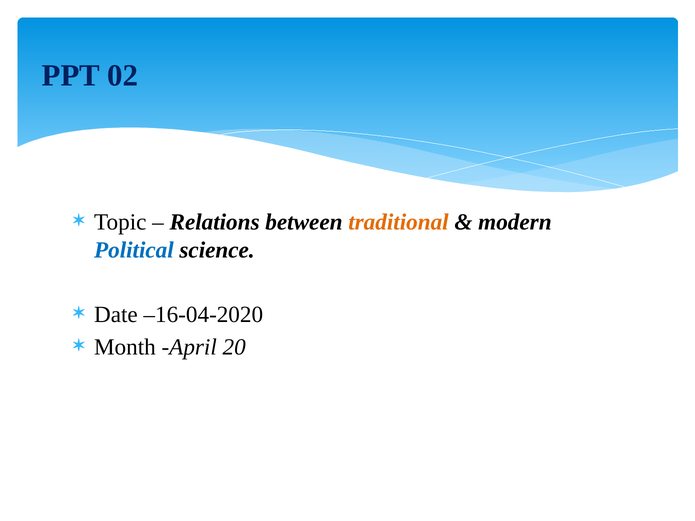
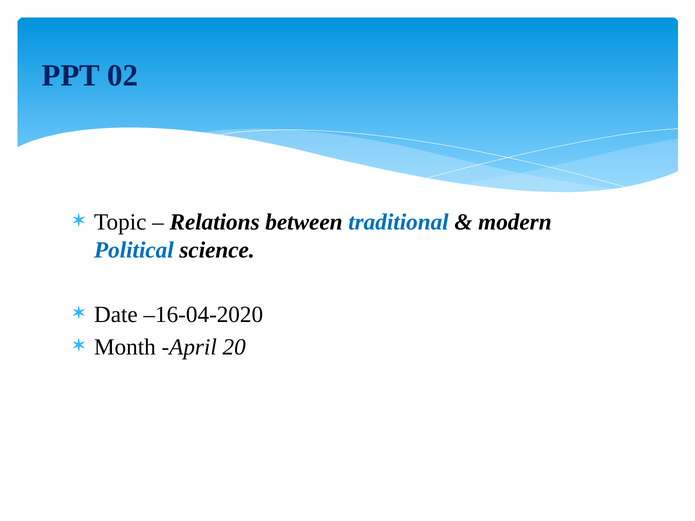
traditional colour: orange -> blue
